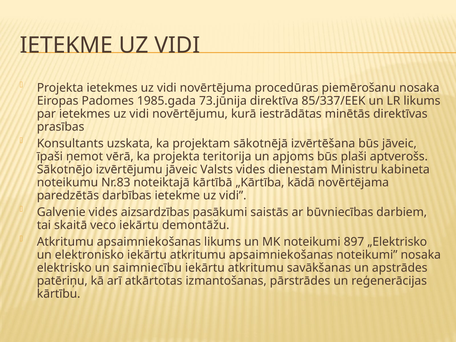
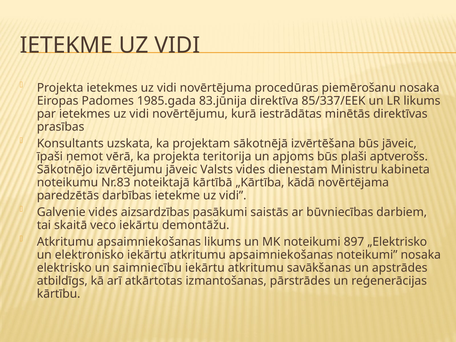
73.jūnija: 73.jūnija -> 83.jūnija
patēriņu: patēriņu -> atbildīgs
